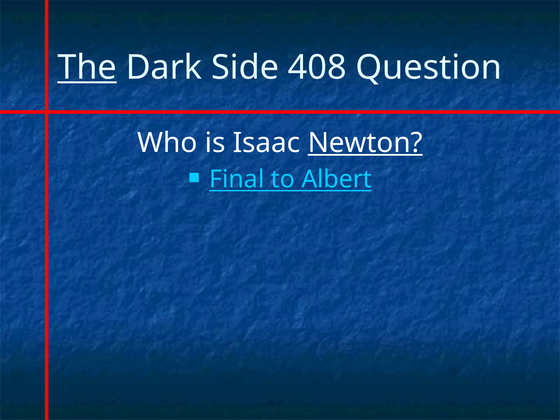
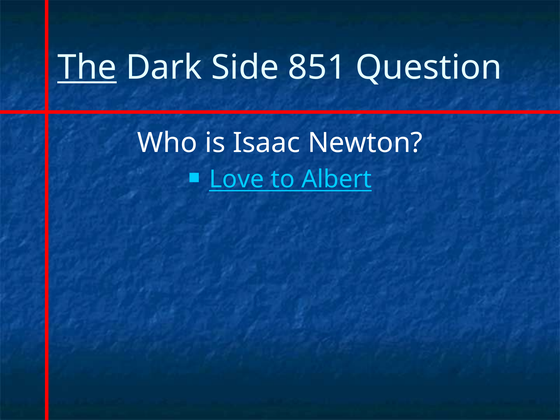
408: 408 -> 851
Newton underline: present -> none
Final: Final -> Love
